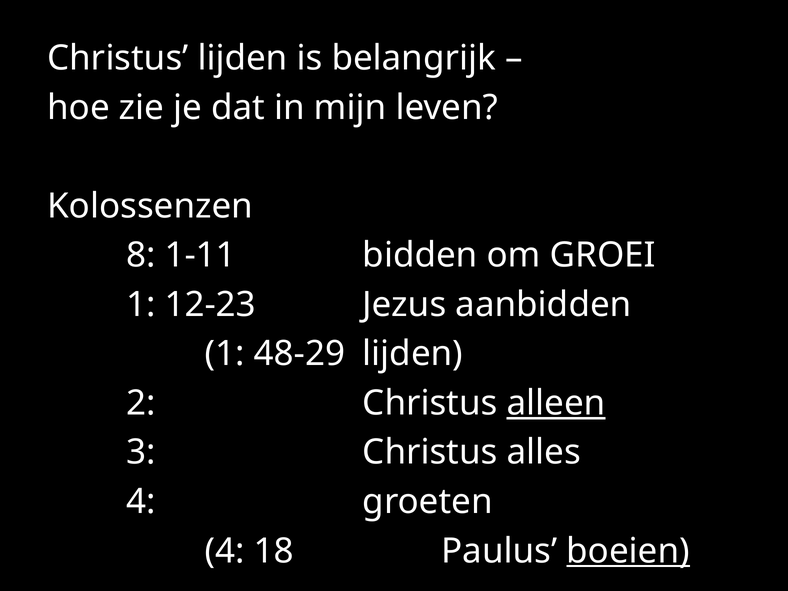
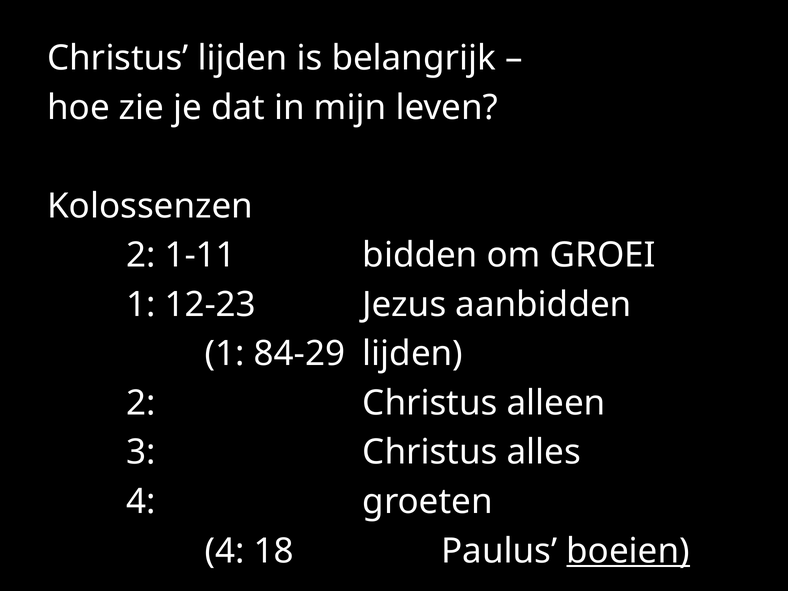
8 at (141, 255): 8 -> 2
48-29: 48-29 -> 84-29
alleen underline: present -> none
